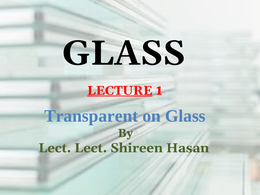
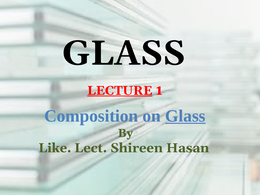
Transparent: Transparent -> Composition
Glass at (185, 116) underline: none -> present
Lect at (55, 148): Lect -> Like
